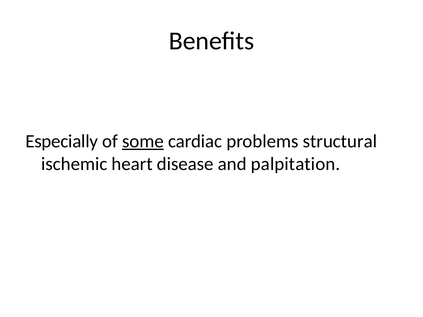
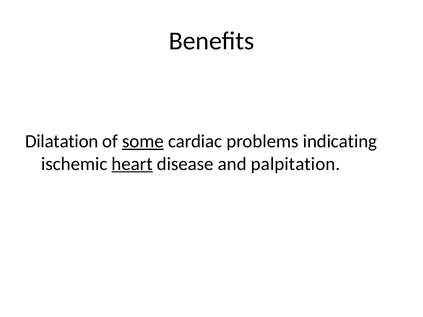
Especially: Especially -> Dilatation
structural: structural -> indicating
heart underline: none -> present
